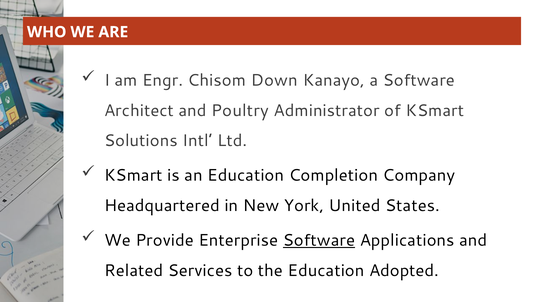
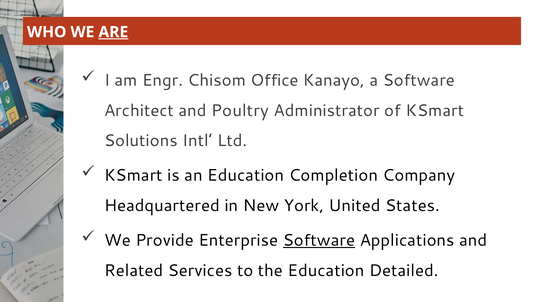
ARE underline: none -> present
Down: Down -> Office
Adopted: Adopted -> Detailed
